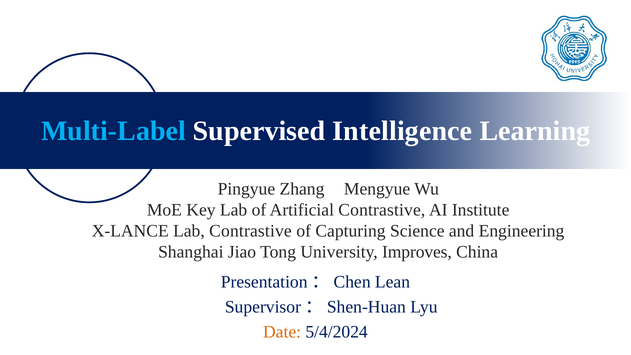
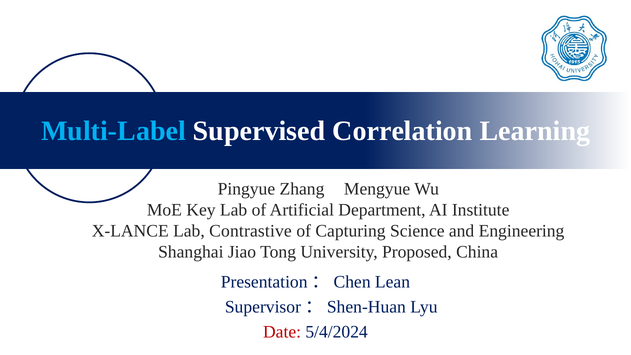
Intelligence: Intelligence -> Correlation
Artificial Contrastive: Contrastive -> Department
Improves: Improves -> Proposed
Date colour: orange -> red
